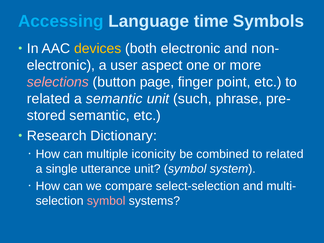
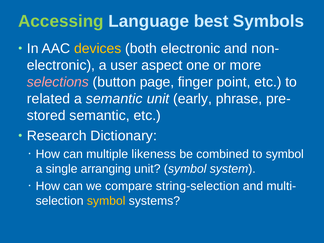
Accessing colour: light blue -> light green
time: time -> best
such: such -> early
iconicity: iconicity -> likeness
combined to related: related -> symbol
utterance: utterance -> arranging
select-selection: select-selection -> string-selection
symbol at (106, 201) colour: pink -> yellow
